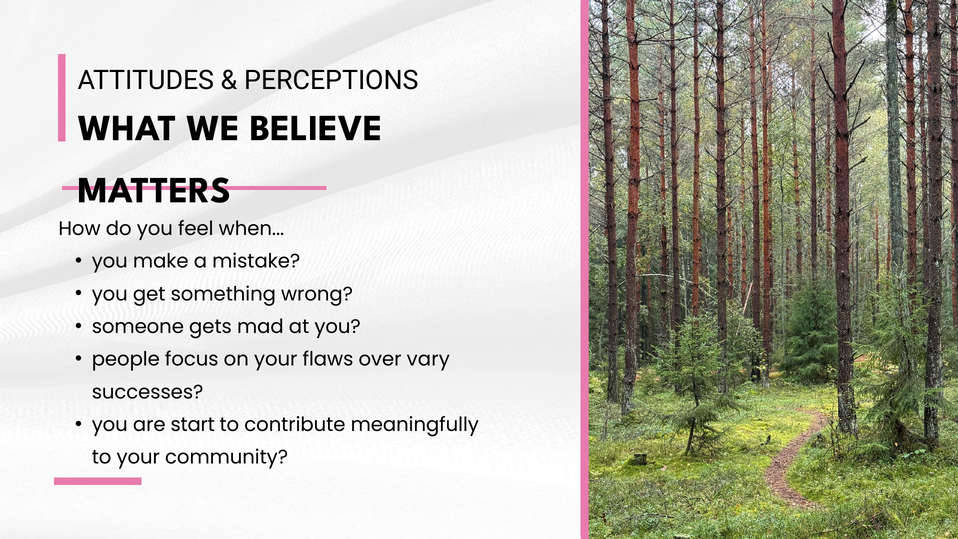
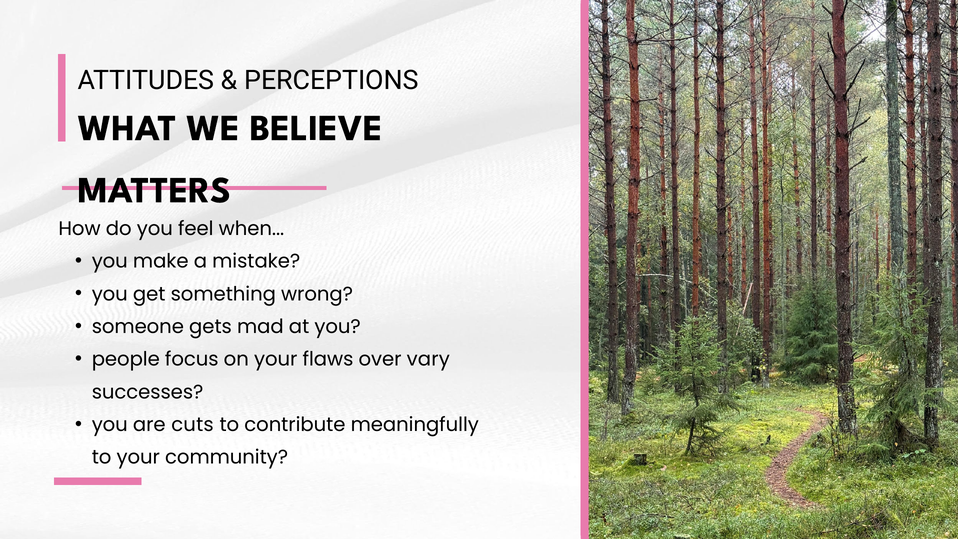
start: start -> cuts
